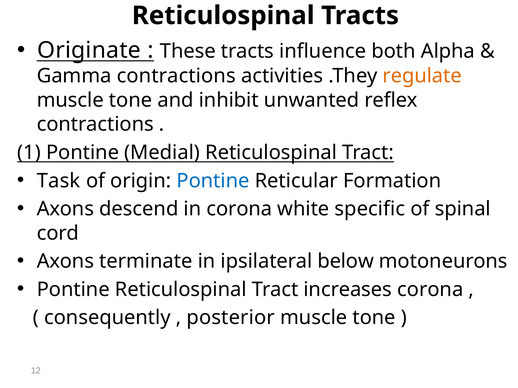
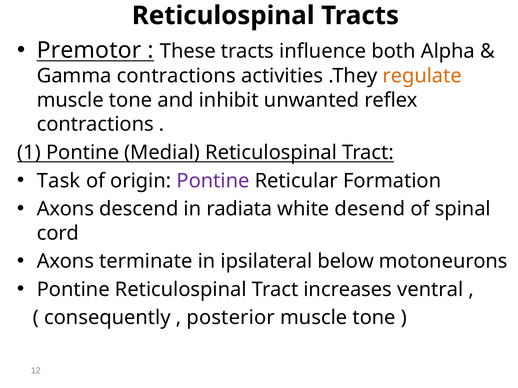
Originate: Originate -> Premotor
Pontine at (213, 181) colour: blue -> purple
in corona: corona -> radiata
specific: specific -> desend
increases corona: corona -> ventral
